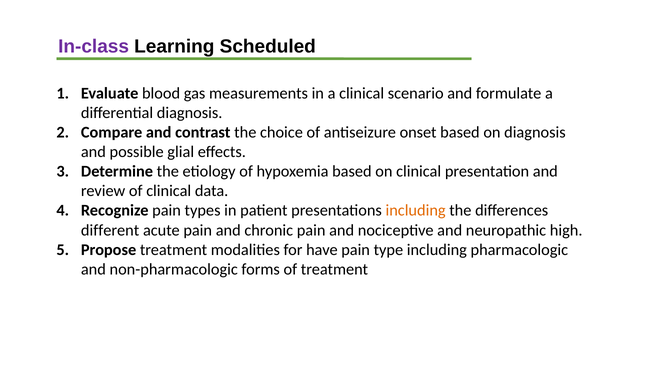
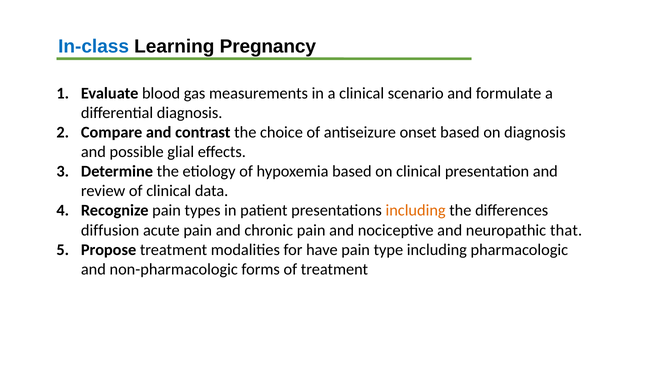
In-class colour: purple -> blue
Scheduled: Scheduled -> Pregnancy
different: different -> diffusion
high: high -> that
